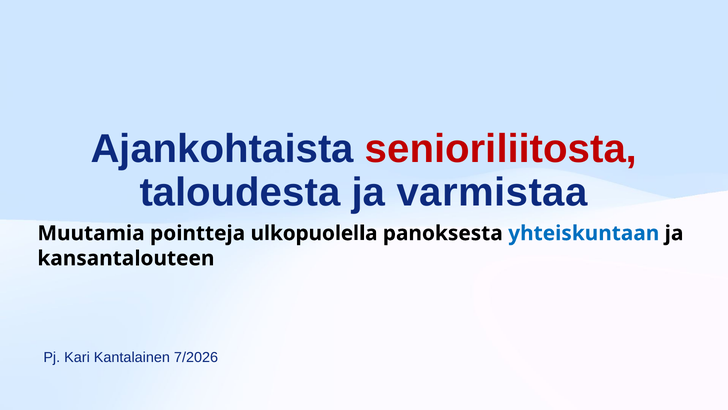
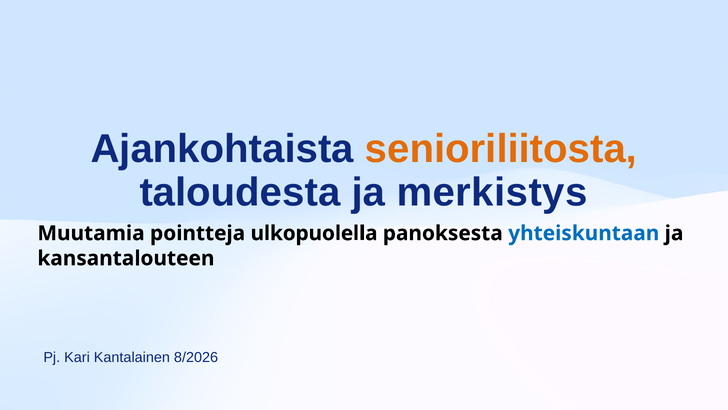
senioriliitosta colour: red -> orange
varmistaa: varmistaa -> merkistys
7/2026: 7/2026 -> 8/2026
